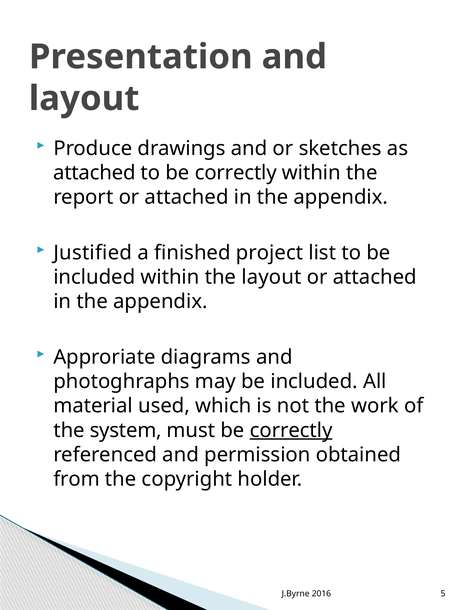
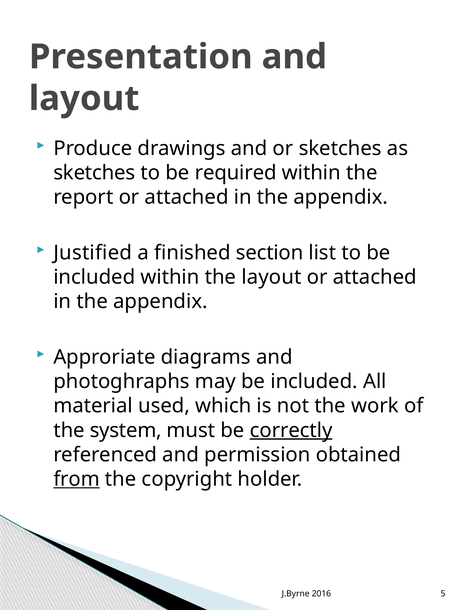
attached at (94, 173): attached -> sketches
to be correctly: correctly -> required
project: project -> section
from underline: none -> present
